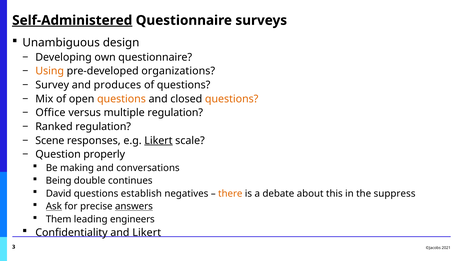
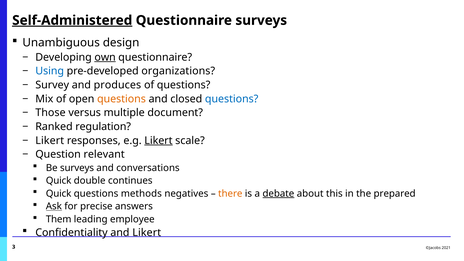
own underline: none -> present
Using colour: orange -> blue
questions at (232, 99) colour: orange -> blue
Office: Office -> Those
multiple regulation: regulation -> document
Scene at (50, 141): Scene -> Likert
properly: properly -> relevant
Be making: making -> surveys
Being at (59, 181): Being -> Quick
David at (59, 194): David -> Quick
establish: establish -> methods
debate underline: none -> present
suppress: suppress -> prepared
answers underline: present -> none
engineers: engineers -> employee
